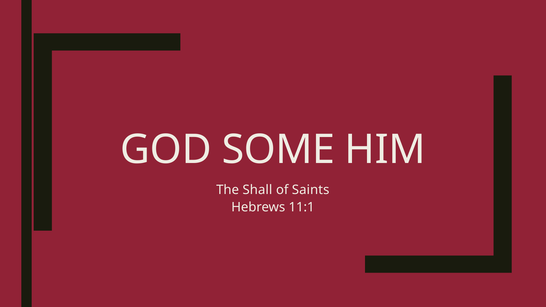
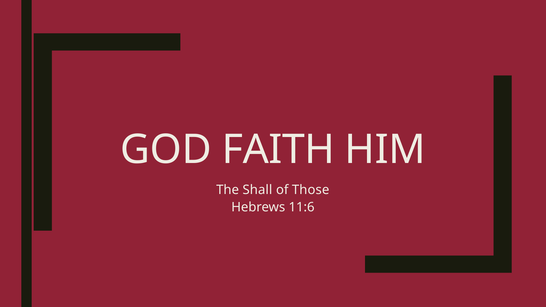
SOME: SOME -> FAITH
Saints: Saints -> Those
11:1: 11:1 -> 11:6
